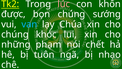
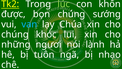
lúc colour: pink -> light green
phạm: phạm -> ngươi
chết: chết -> lành
